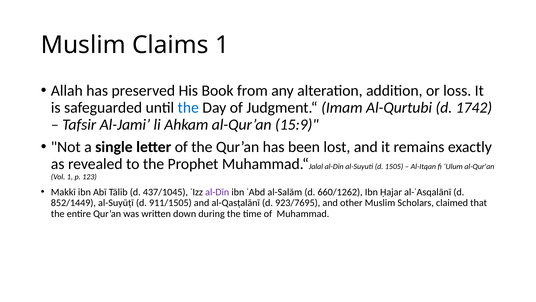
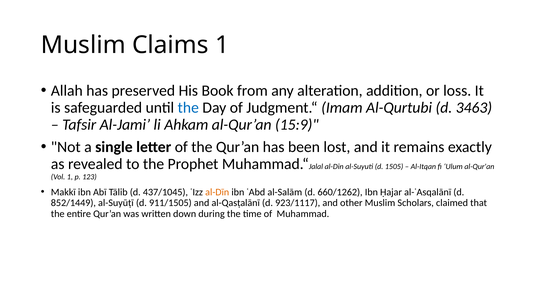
1742: 1742 -> 3463
al-Dīn colour: purple -> orange
923/7695: 923/7695 -> 923/1117
